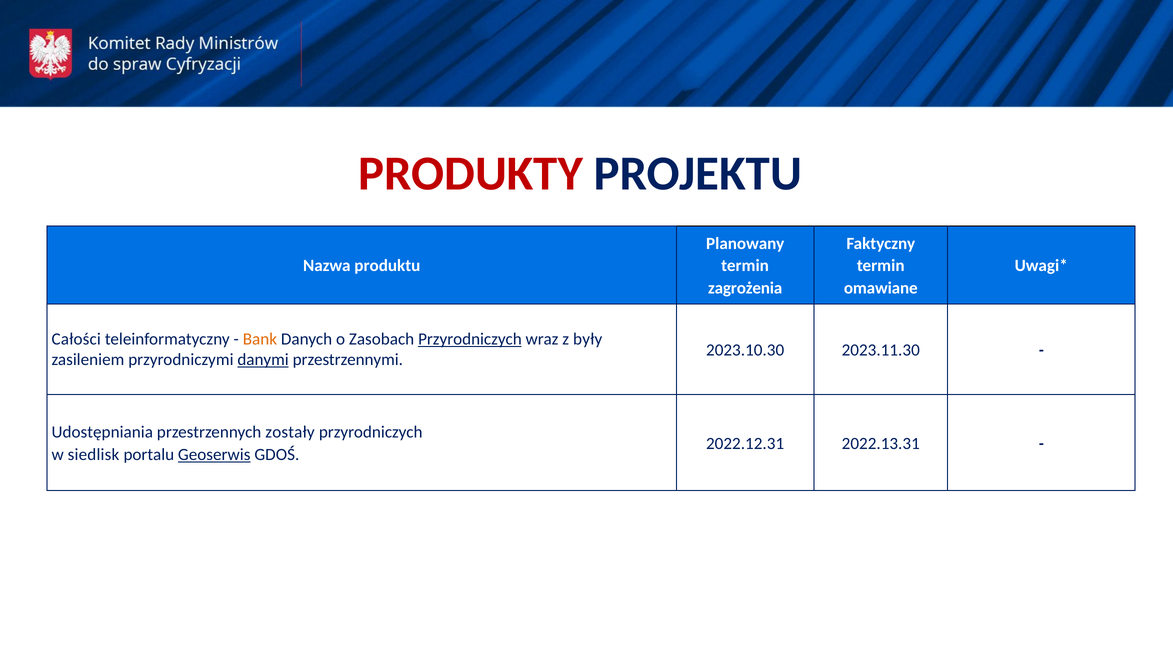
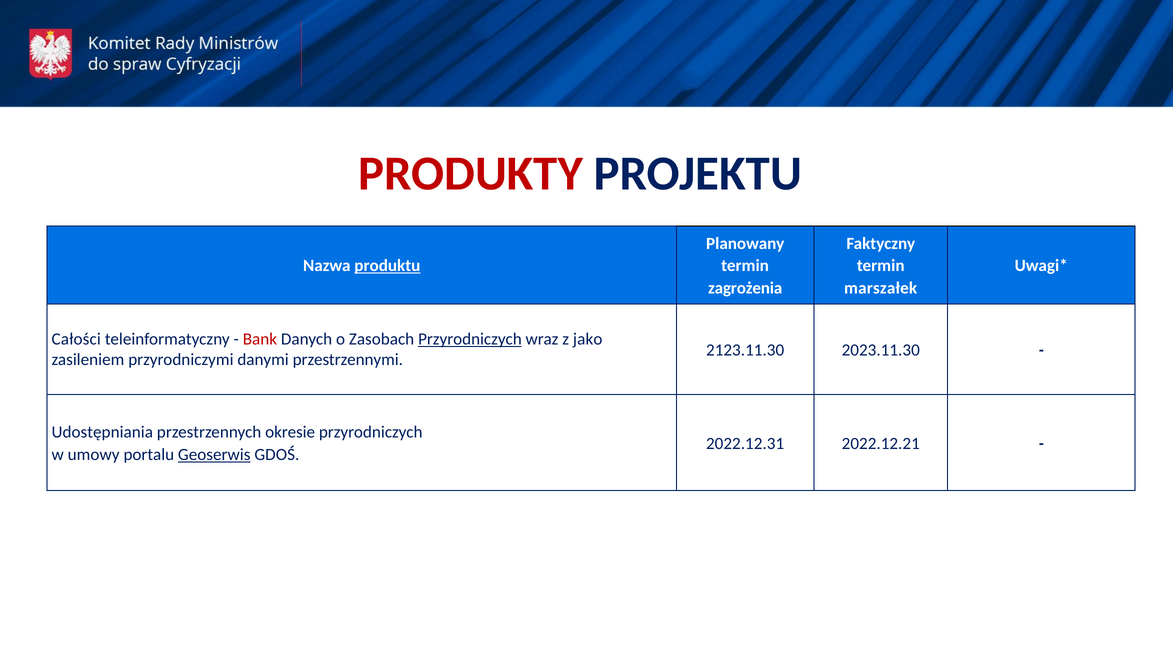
produktu underline: none -> present
omawiane: omawiane -> marszałek
Bank colour: orange -> red
były: były -> jako
2023.10.30: 2023.10.30 -> 2123.11.30
danymi underline: present -> none
zostały: zostały -> okresie
2022.13.31: 2022.13.31 -> 2022.12.21
siedlisk: siedlisk -> umowy
